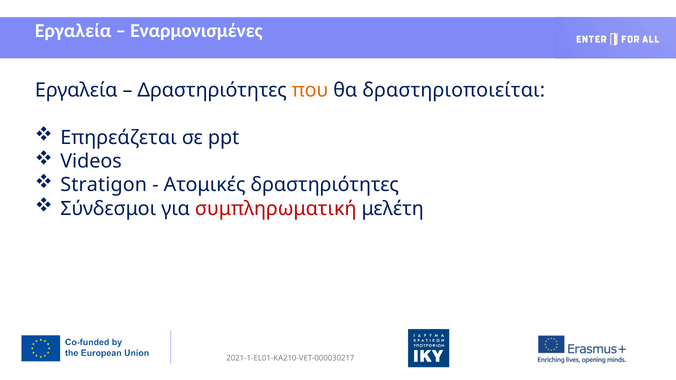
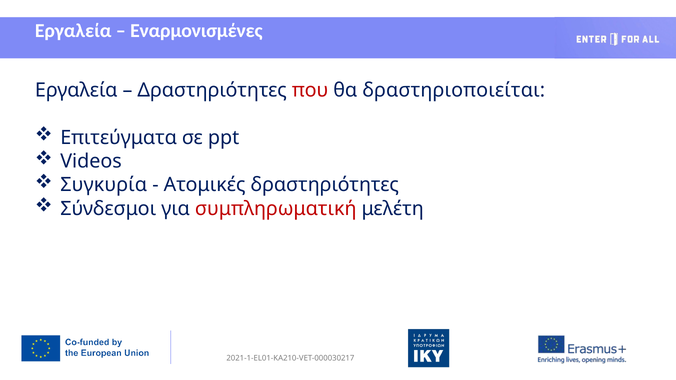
που colour: orange -> red
Επηρεάζεται: Επηρεάζεται -> Επιτεύγματα
Stratigon: Stratigon -> Συγκυρία
